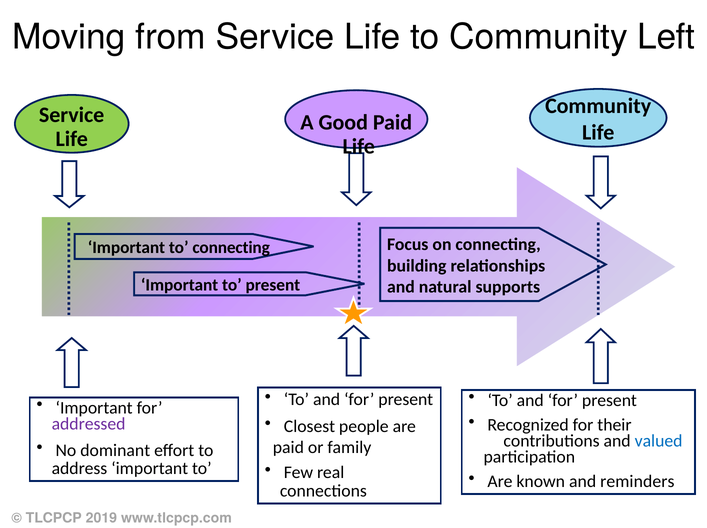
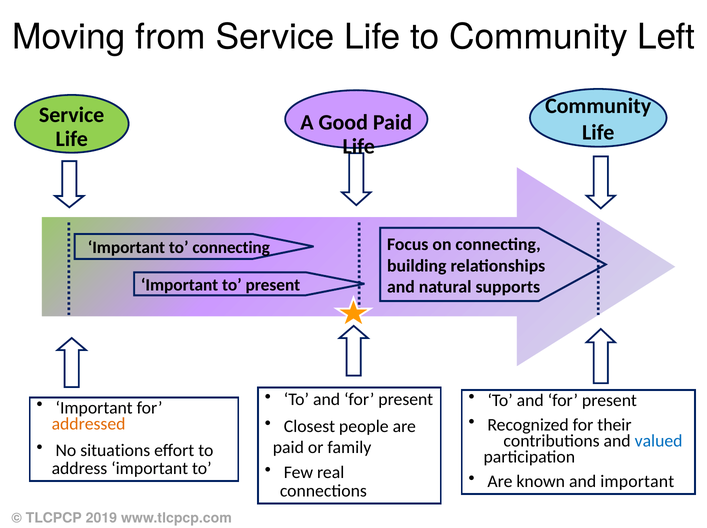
addressed colour: purple -> orange
dominant: dominant -> situations
and reminders: reminders -> important
